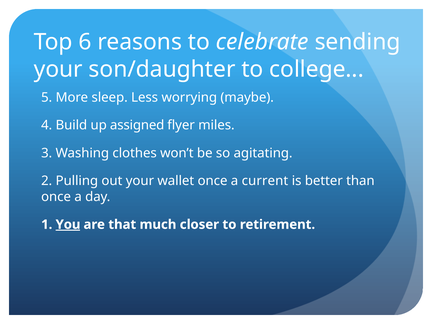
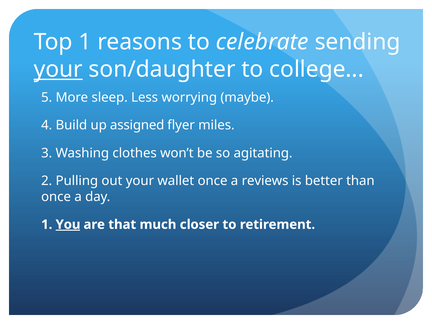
Top 6: 6 -> 1
your at (58, 69) underline: none -> present
current: current -> reviews
